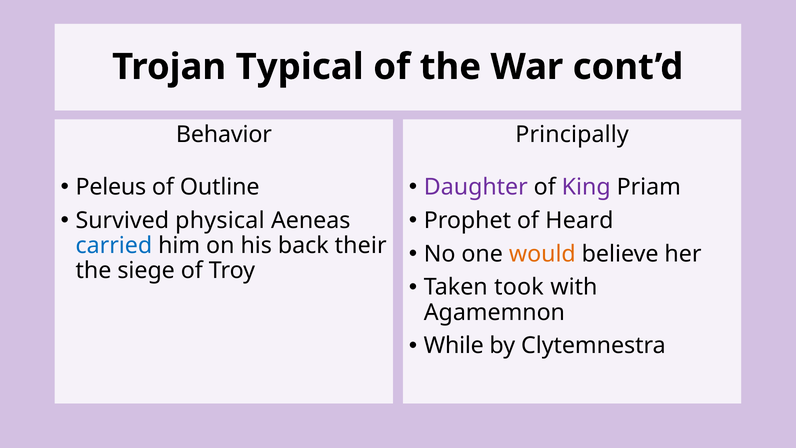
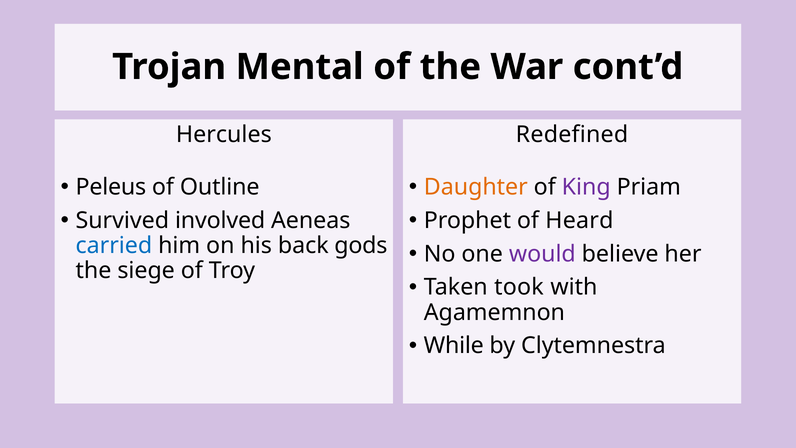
Typical: Typical -> Mental
Behavior: Behavior -> Hercules
Principally: Principally -> Redefined
Daughter colour: purple -> orange
physical: physical -> involved
their: their -> gods
would colour: orange -> purple
